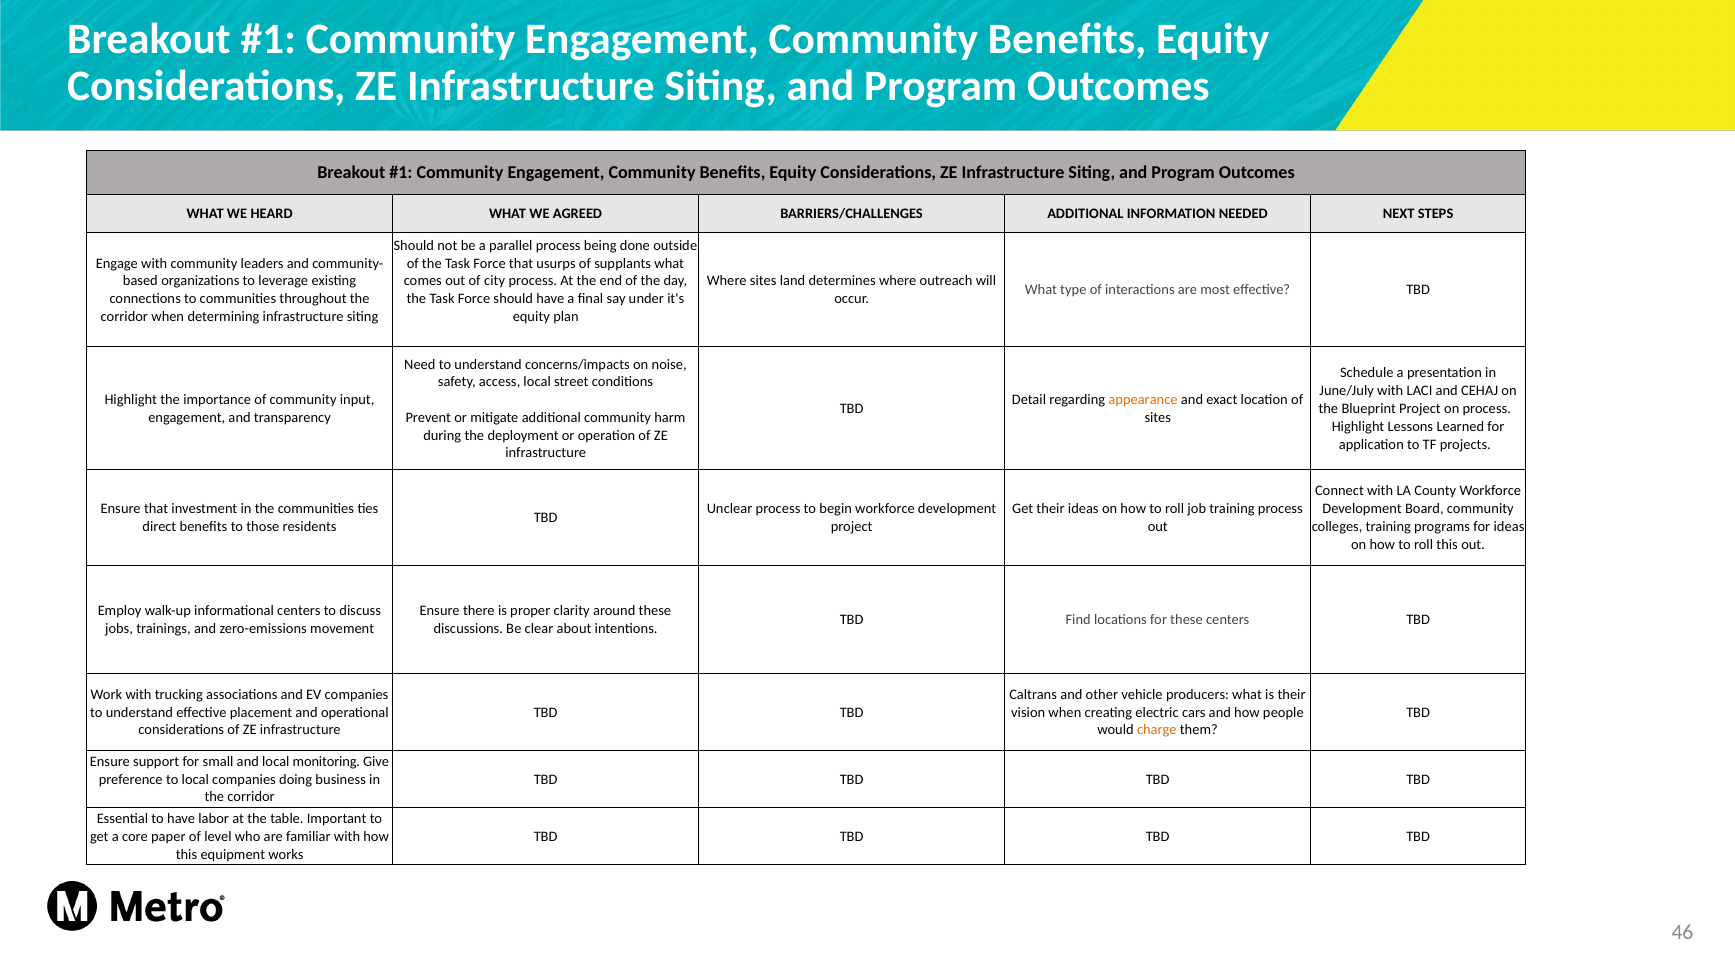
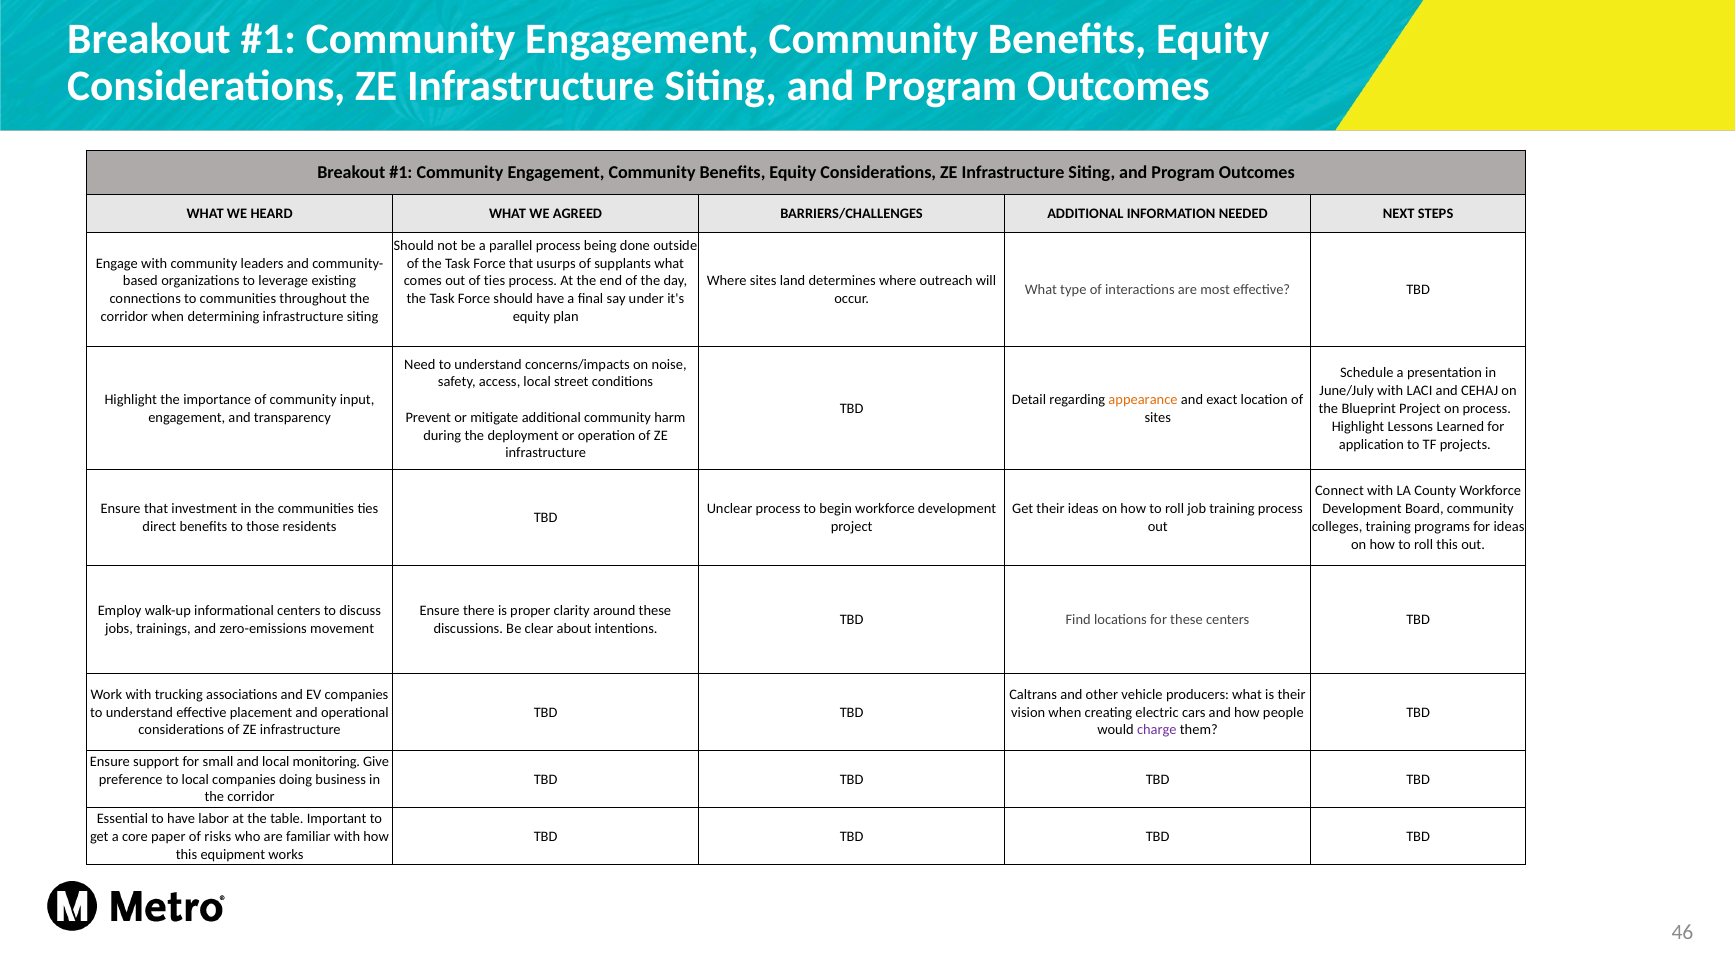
of city: city -> ties
charge colour: orange -> purple
level: level -> risks
